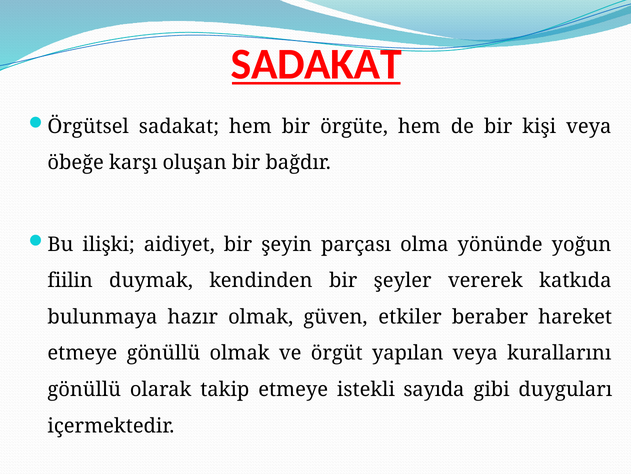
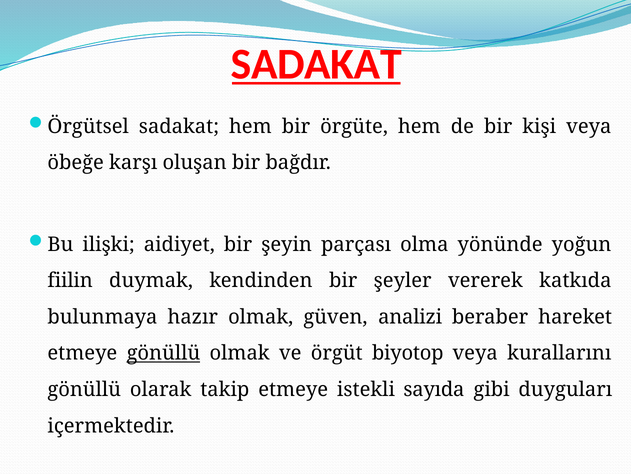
etkiler: etkiler -> analizi
gönüllü at (163, 353) underline: none -> present
yapılan: yapılan -> biyotop
